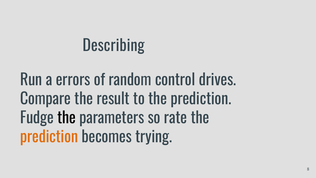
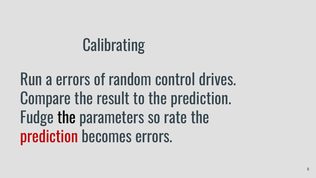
Describing: Describing -> Calibrating
prediction at (49, 137) colour: orange -> red
becomes trying: trying -> errors
